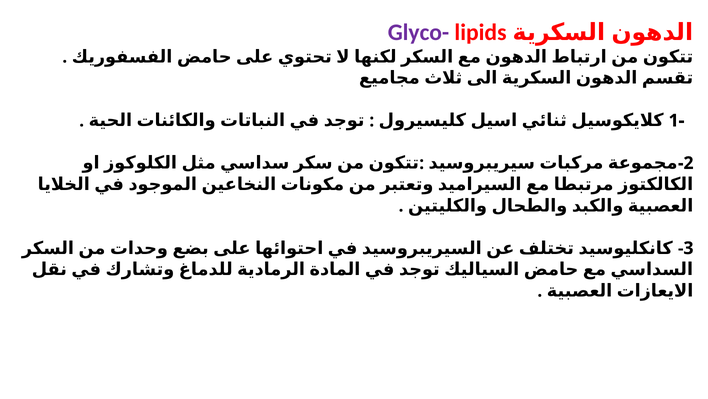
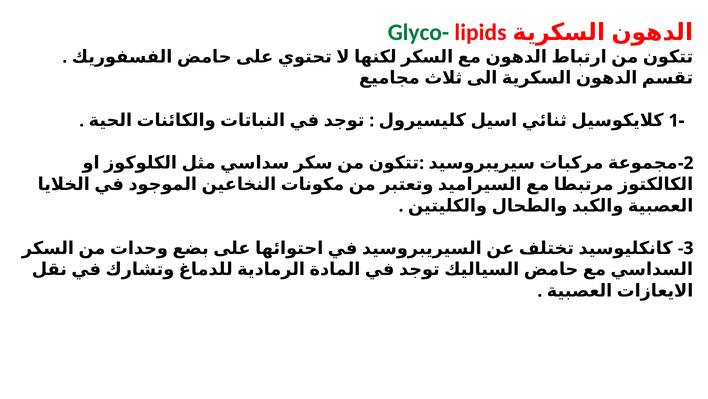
Glyco- colour: purple -> green
